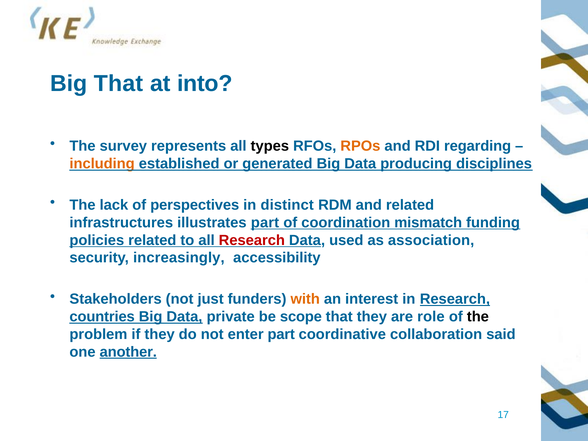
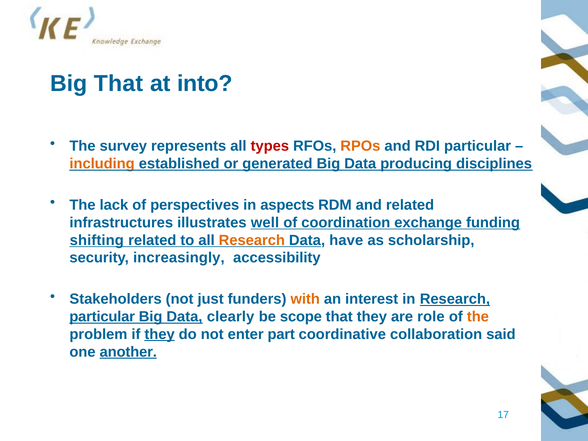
types colour: black -> red
RDI regarding: regarding -> particular
distinct: distinct -> aspects
illustrates part: part -> well
mismatch: mismatch -> exchange
policies: policies -> shifting
Research at (252, 240) colour: red -> orange
used: used -> have
association: association -> scholarship
countries at (102, 317): countries -> particular
private: private -> clearly
the at (478, 317) colour: black -> orange
they at (160, 334) underline: none -> present
